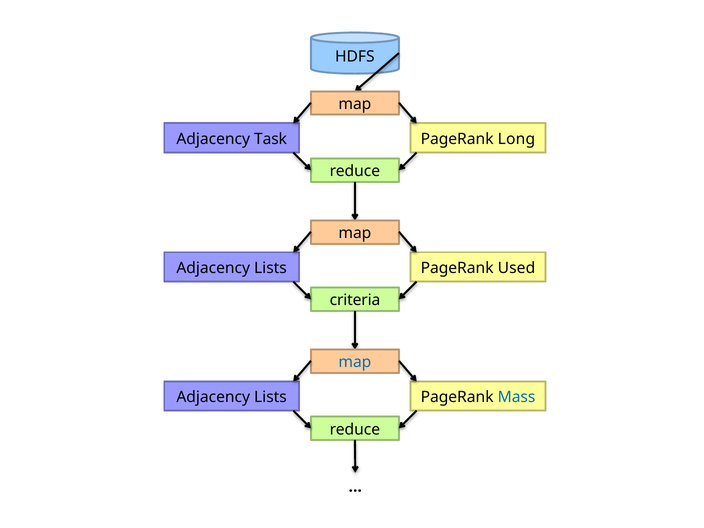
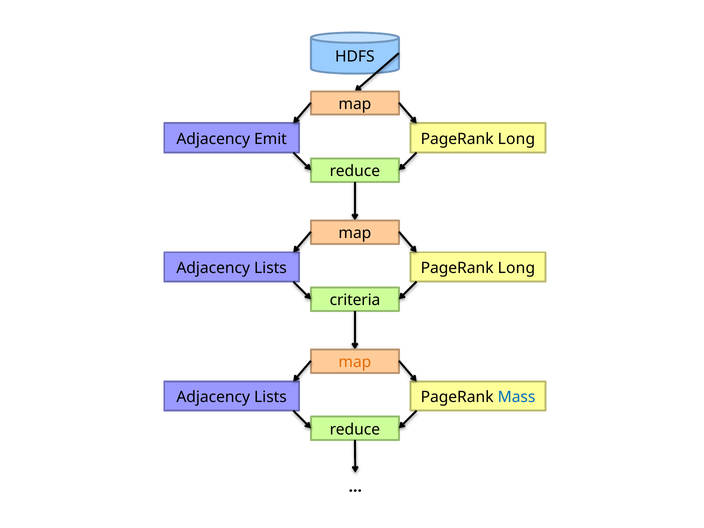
Task: Task -> Emit
Lists PageRank Used: Used -> Long
map at (355, 362) colour: blue -> orange
